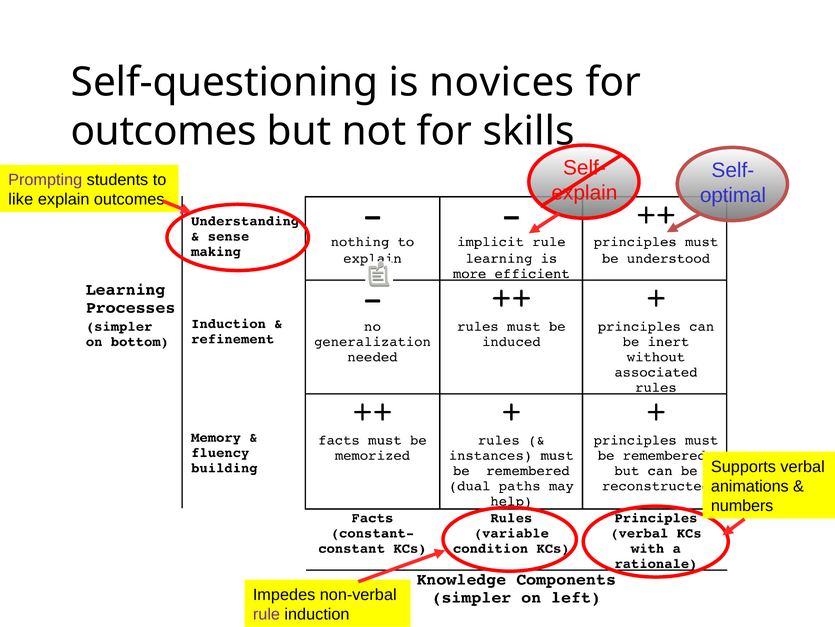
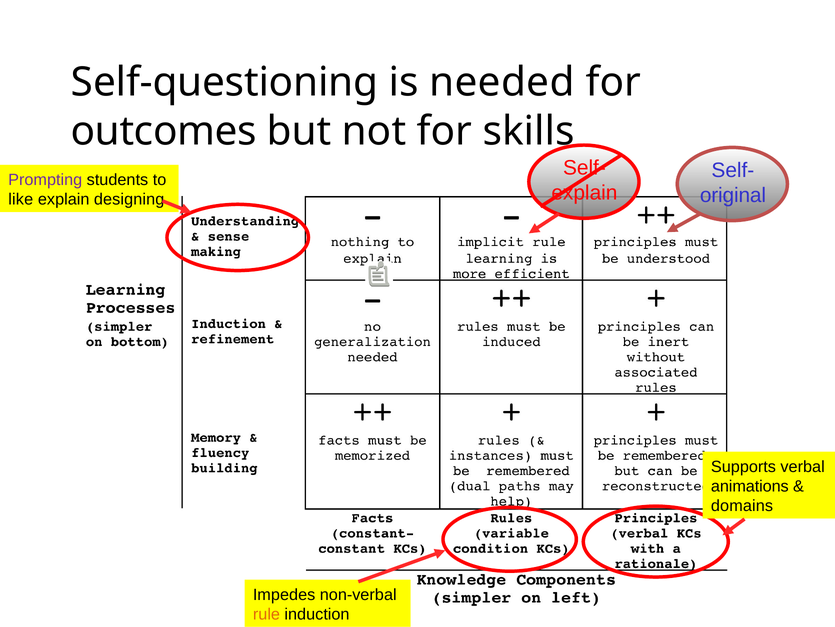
novices: novices -> needed
optimal: optimal -> original
explain outcomes: outcomes -> designing
numbers: numbers -> domains
rule colour: purple -> orange
